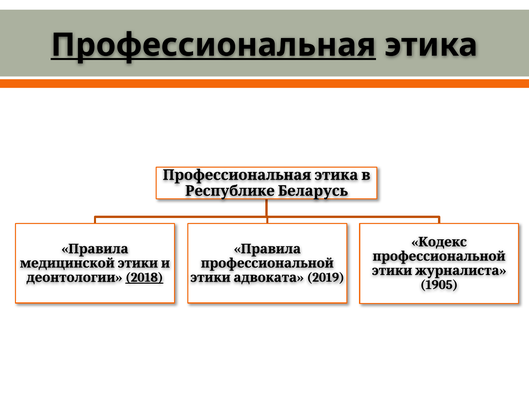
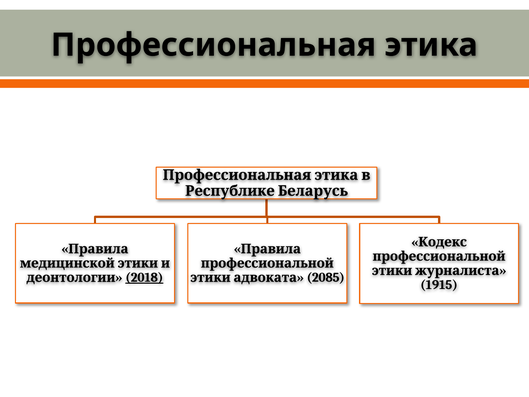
Профессиональная underline: present -> none
2019: 2019 -> 2085
1905: 1905 -> 1915
